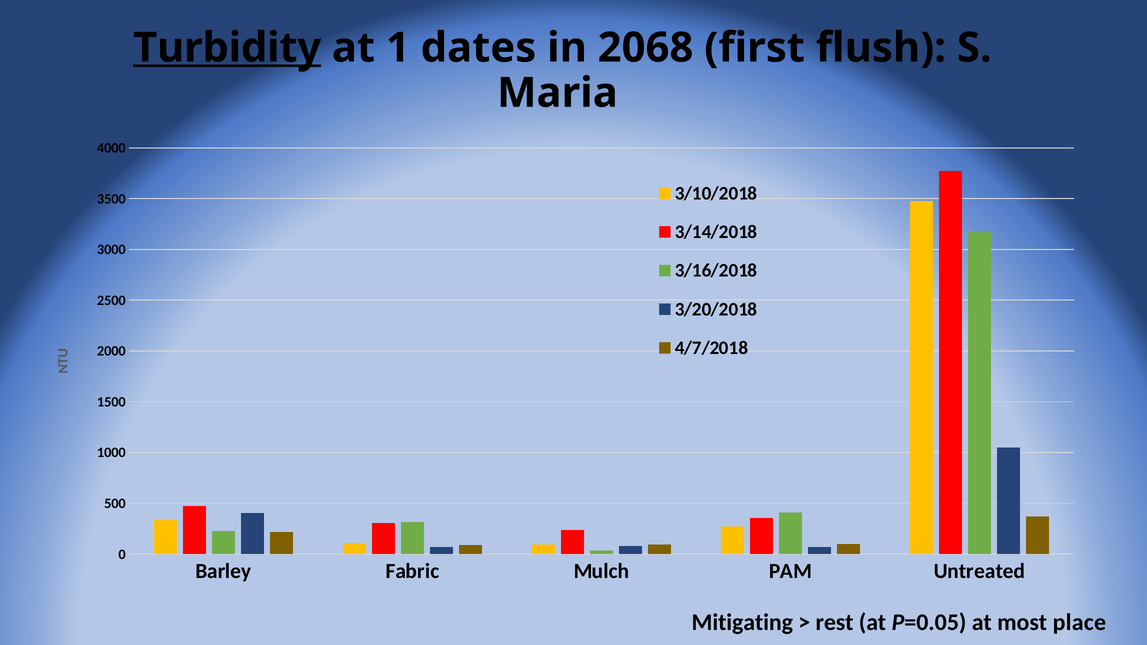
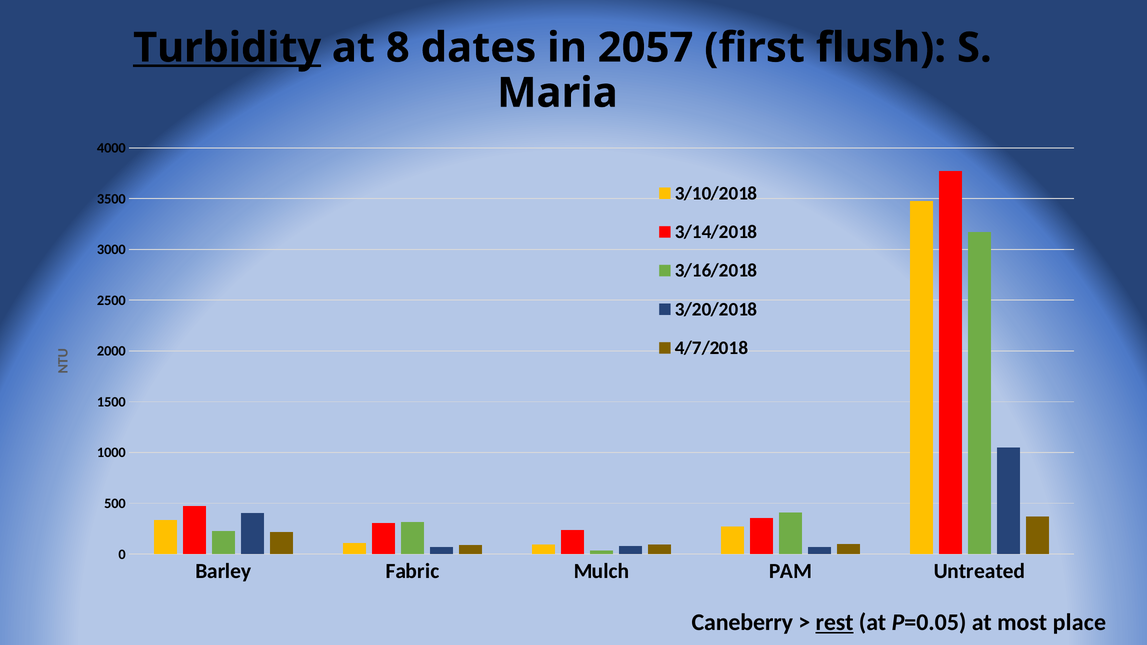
1: 1 -> 8
2068: 2068 -> 2057
Mitigating: Mitigating -> Caneberry
rest underline: none -> present
